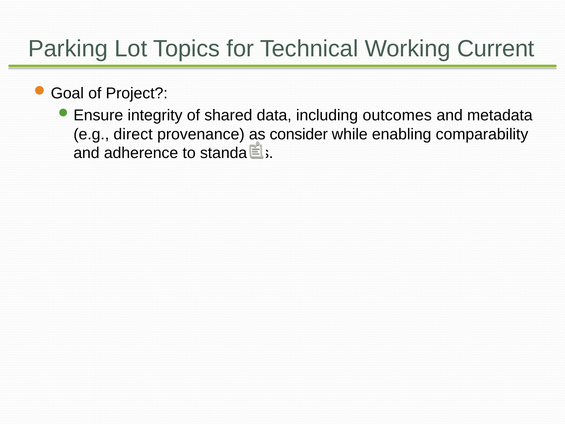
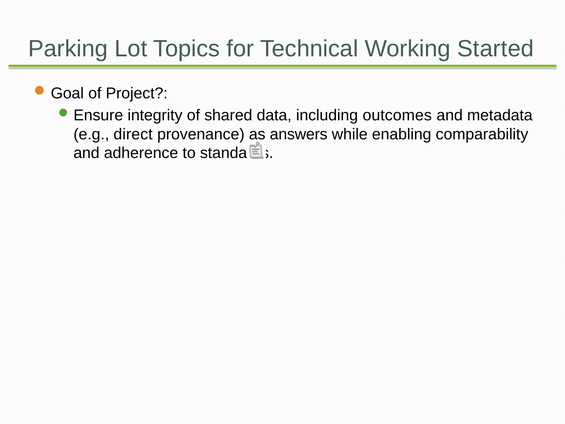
Current: Current -> Started
consider: consider -> answers
